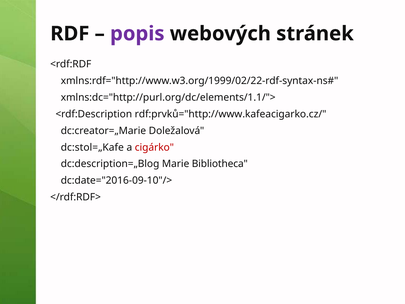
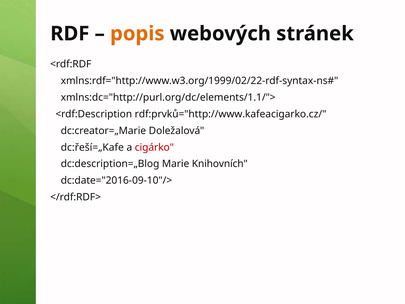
popis colour: purple -> orange
dc:stol=„Kafe: dc:stol=„Kafe -> dc:řeší=„Kafe
Bibliotheca: Bibliotheca -> Knihovních
